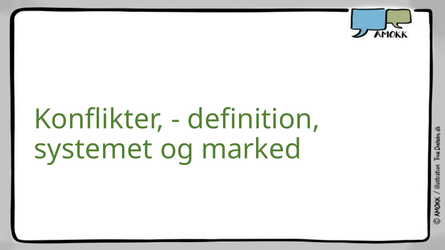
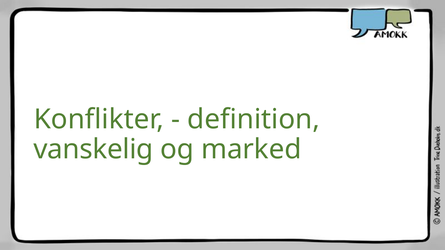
systemet: systemet -> vanskelig
